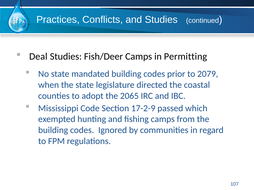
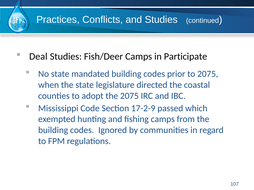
Permitting: Permitting -> Participate
to 2079: 2079 -> 2075
the 2065: 2065 -> 2075
